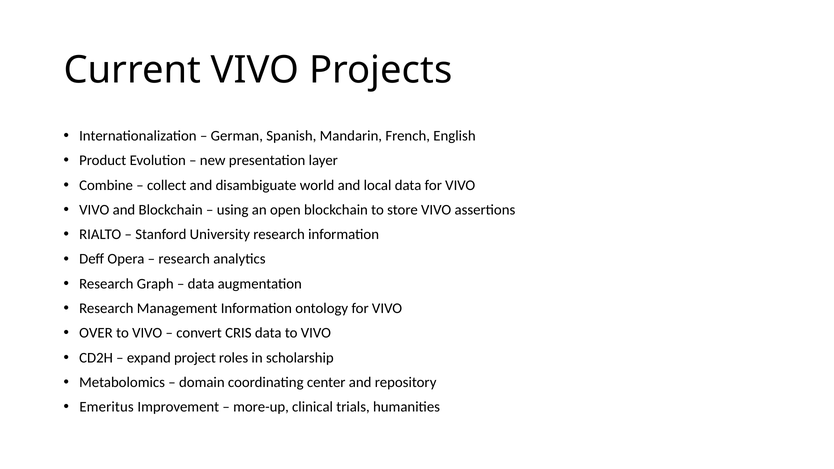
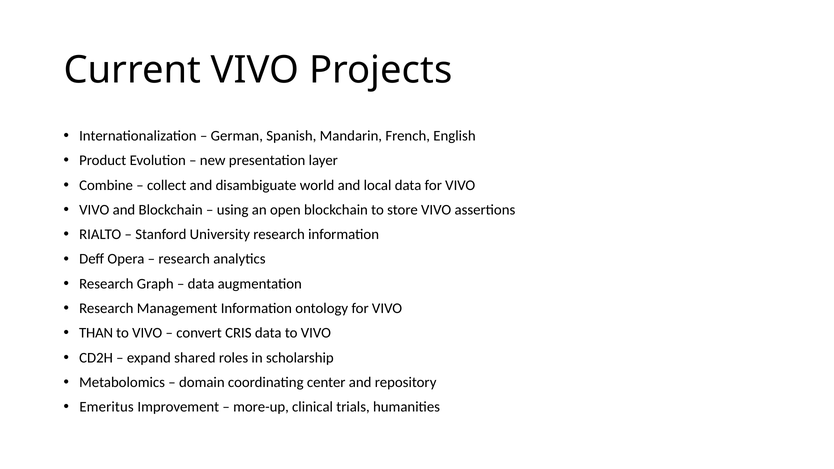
OVER: OVER -> THAN
project: project -> shared
